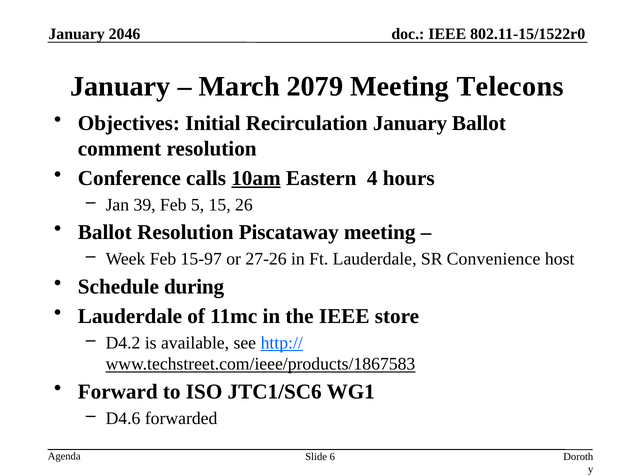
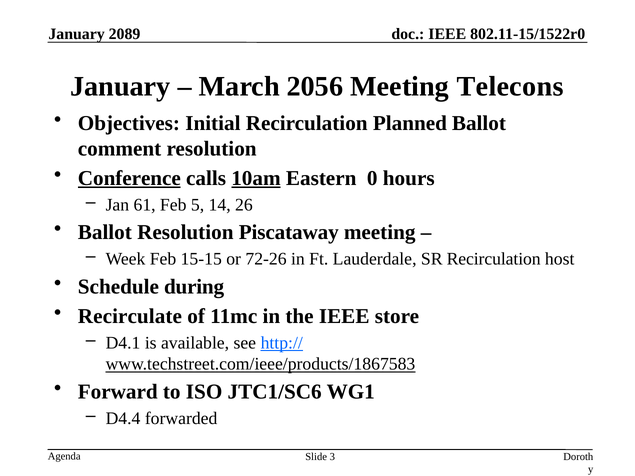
2046: 2046 -> 2089
2079: 2079 -> 2056
Recirculation January: January -> Planned
Conference underline: none -> present
4: 4 -> 0
39: 39 -> 61
15: 15 -> 14
15-97: 15-97 -> 15-15
27-26: 27-26 -> 72-26
SR Convenience: Convenience -> Recirculation
Lauderdale at (130, 317): Lauderdale -> Recirculate
D4.2: D4.2 -> D4.1
D4.6: D4.6 -> D4.4
6: 6 -> 3
